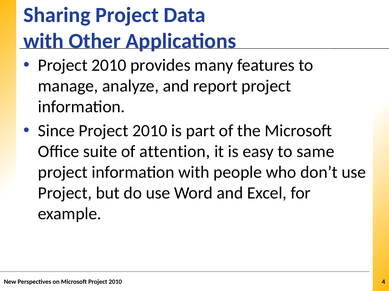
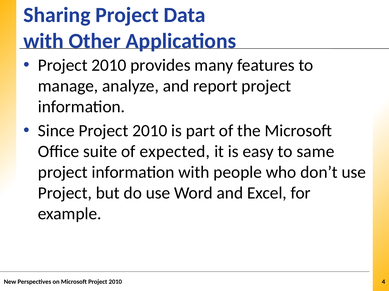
attention: attention -> expected
